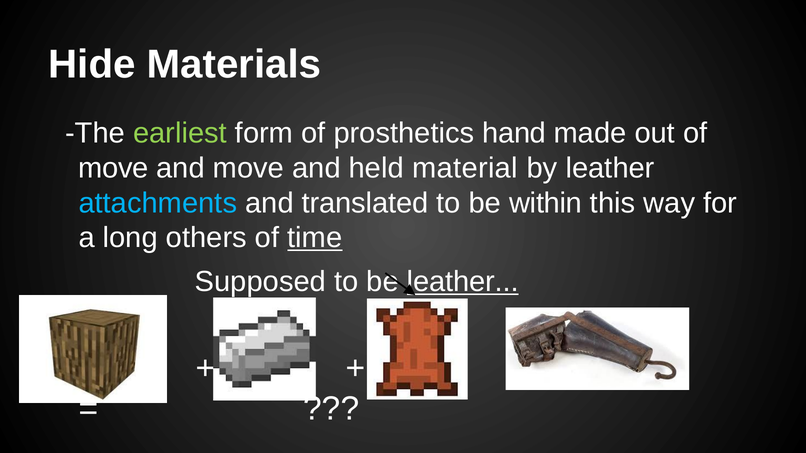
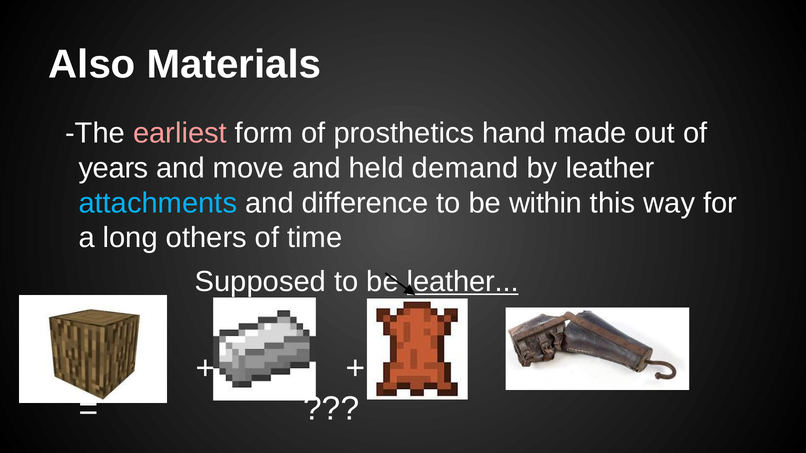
Hide: Hide -> Also
earliest colour: light green -> pink
move at (114, 168): move -> years
material: material -> demand
translated: translated -> difference
time underline: present -> none
